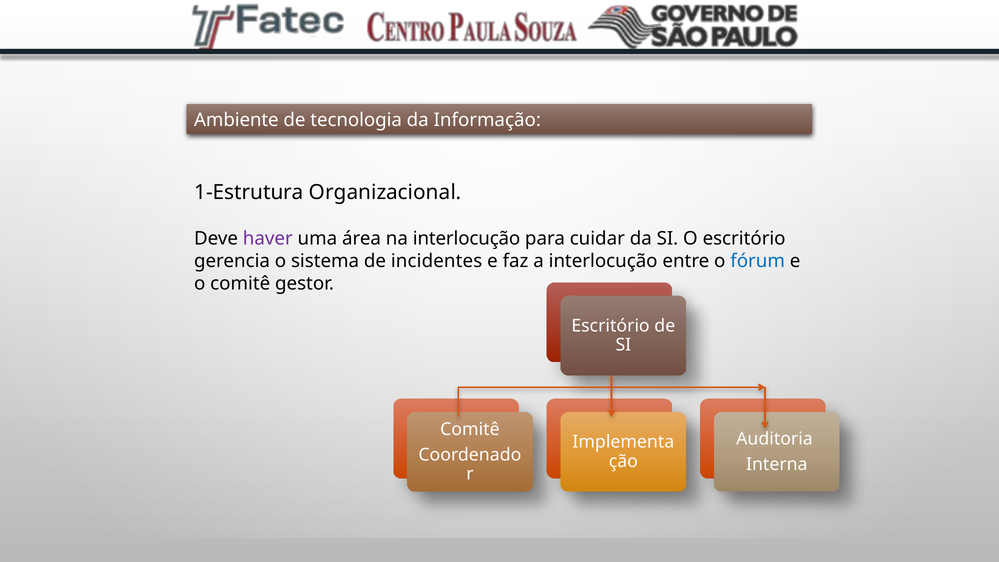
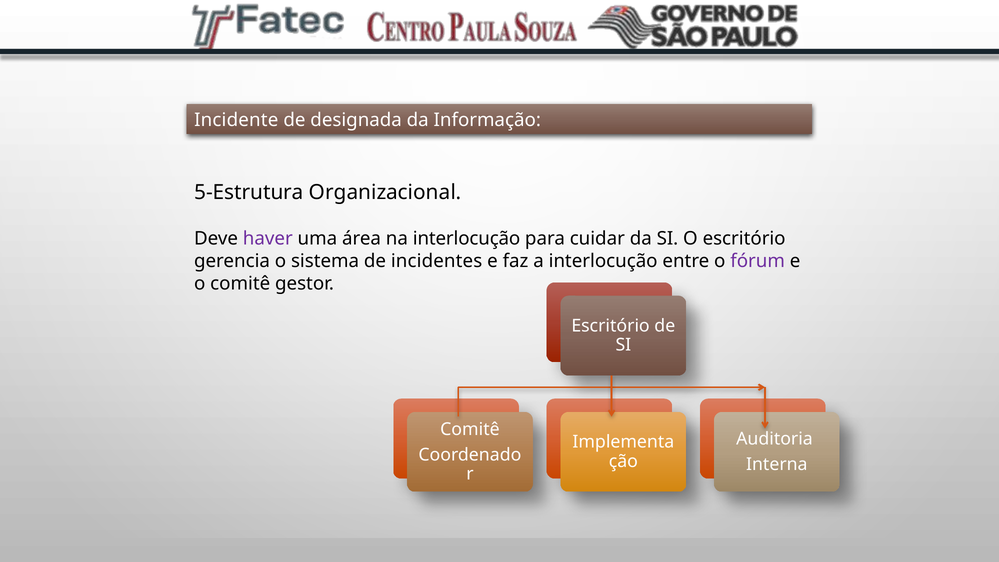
Ambiente: Ambiente -> Incidente
tecnologia: tecnologia -> designada
1-Estrutura: 1-Estrutura -> 5-Estrutura
fórum colour: blue -> purple
